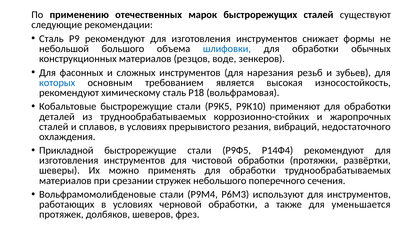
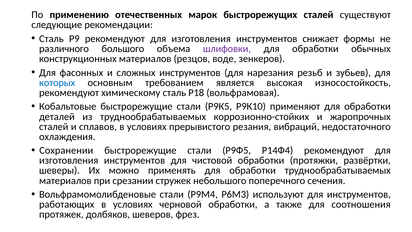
небольшой: небольшой -> различного
шлифовки colour: blue -> purple
Прикладной: Прикладной -> Сохранении
уменьшается: уменьшается -> соотношения
